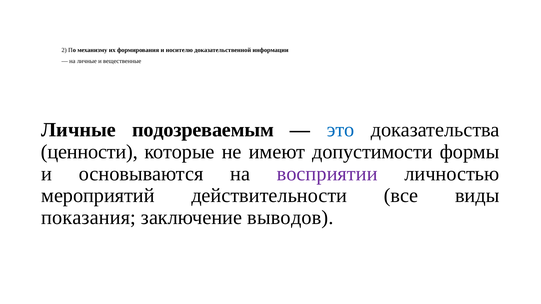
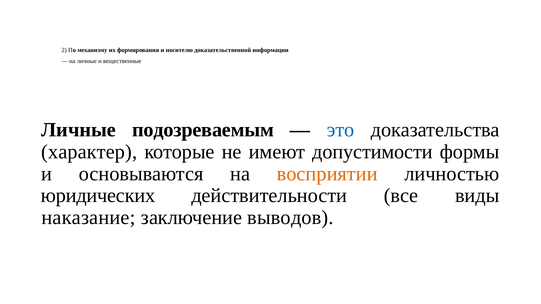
ценности: ценности -> характер
восприятии colour: purple -> orange
мероприятий: мероприятий -> юридических
показания: показания -> наказание
